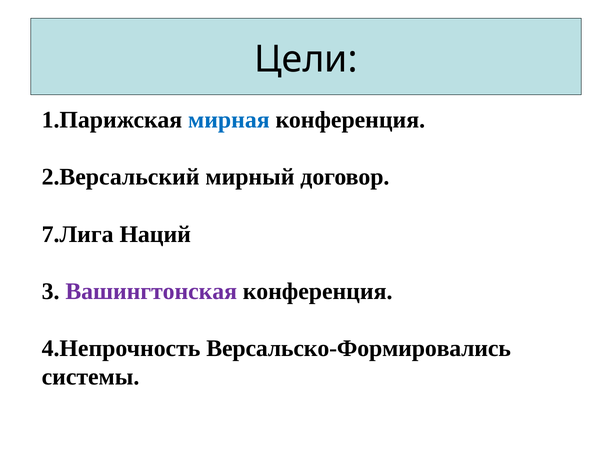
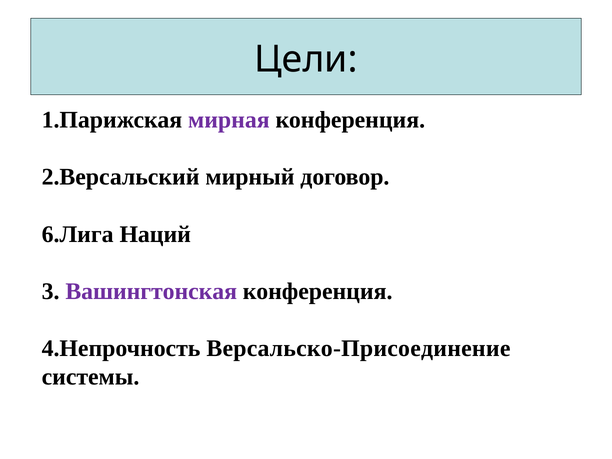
мирная colour: blue -> purple
7.Лига: 7.Лига -> 6.Лига
Версальско-Формировались: Версальско-Формировались -> Версальско-Присоединение
